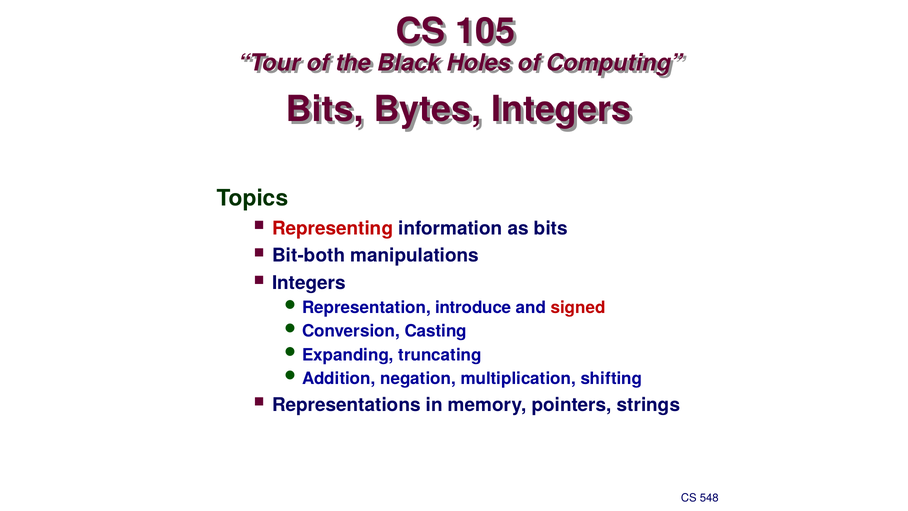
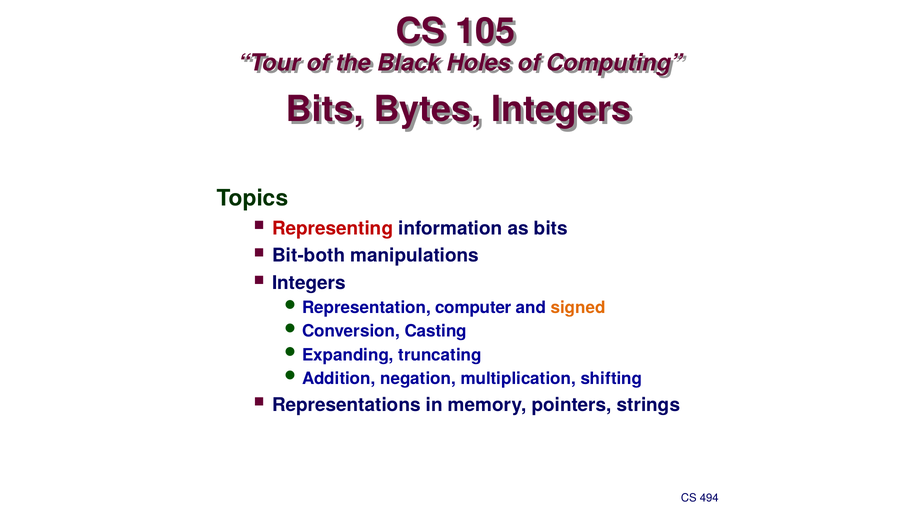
introduce: introduce -> computer
signed colour: red -> orange
548: 548 -> 494
